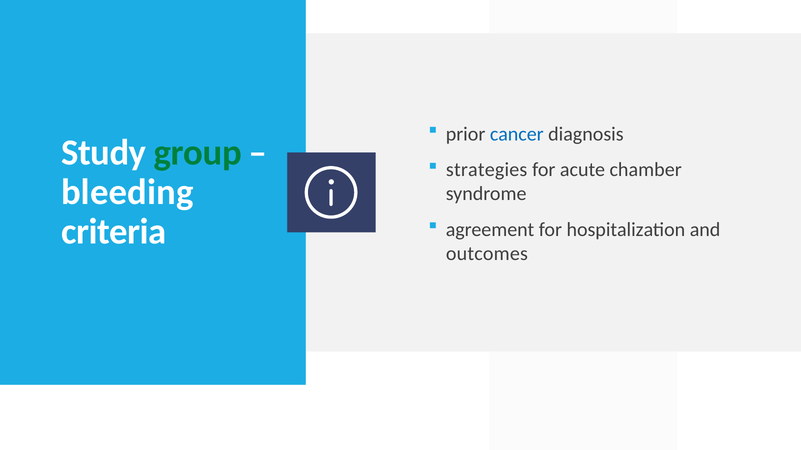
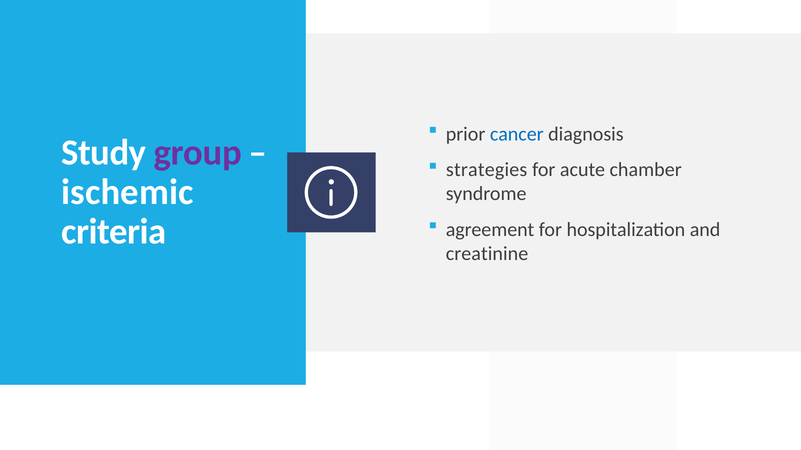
group colour: green -> purple
bleeding: bleeding -> ischemic
outcomes: outcomes -> creatinine
